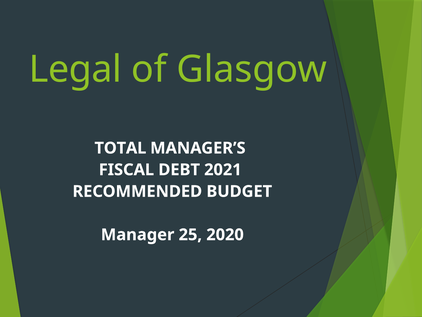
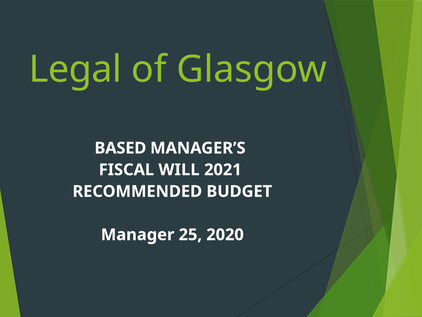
TOTAL: TOTAL -> BASED
DEBT: DEBT -> WILL
